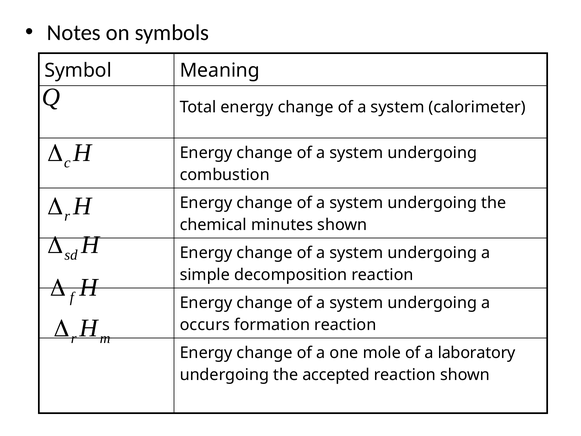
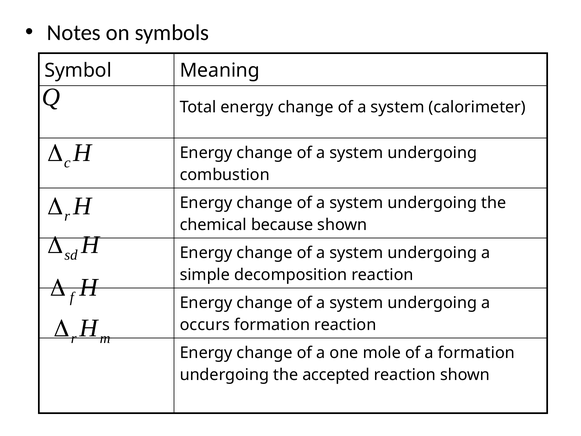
minutes: minutes -> because
a laboratory: laboratory -> formation
